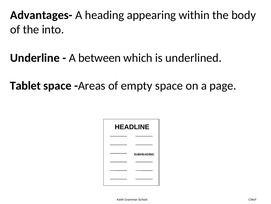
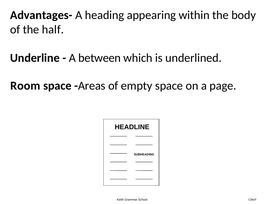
into: into -> half
Tablet: Tablet -> Room
